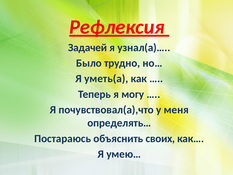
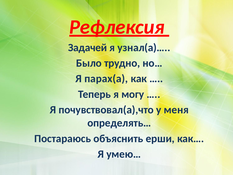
уметь(а: уметь(а -> парах(а
своих: своих -> ерши
